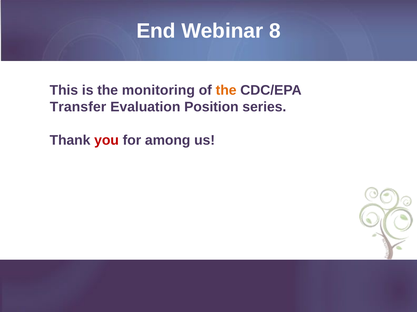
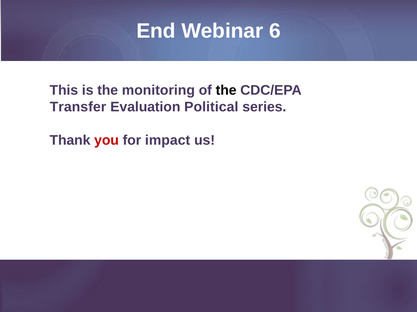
8: 8 -> 6
the at (226, 91) colour: orange -> black
Position: Position -> Political
among: among -> impact
